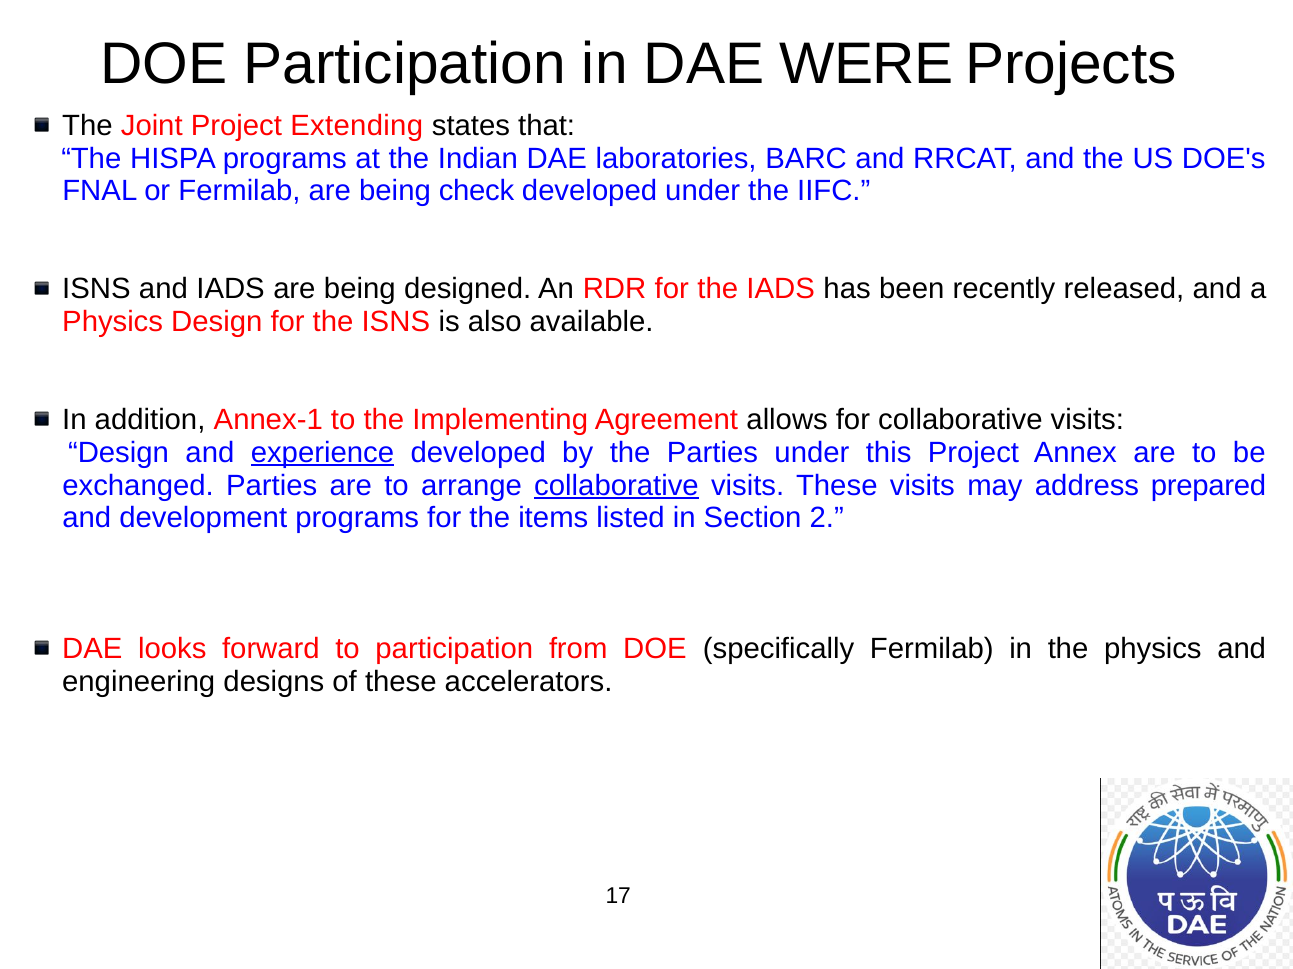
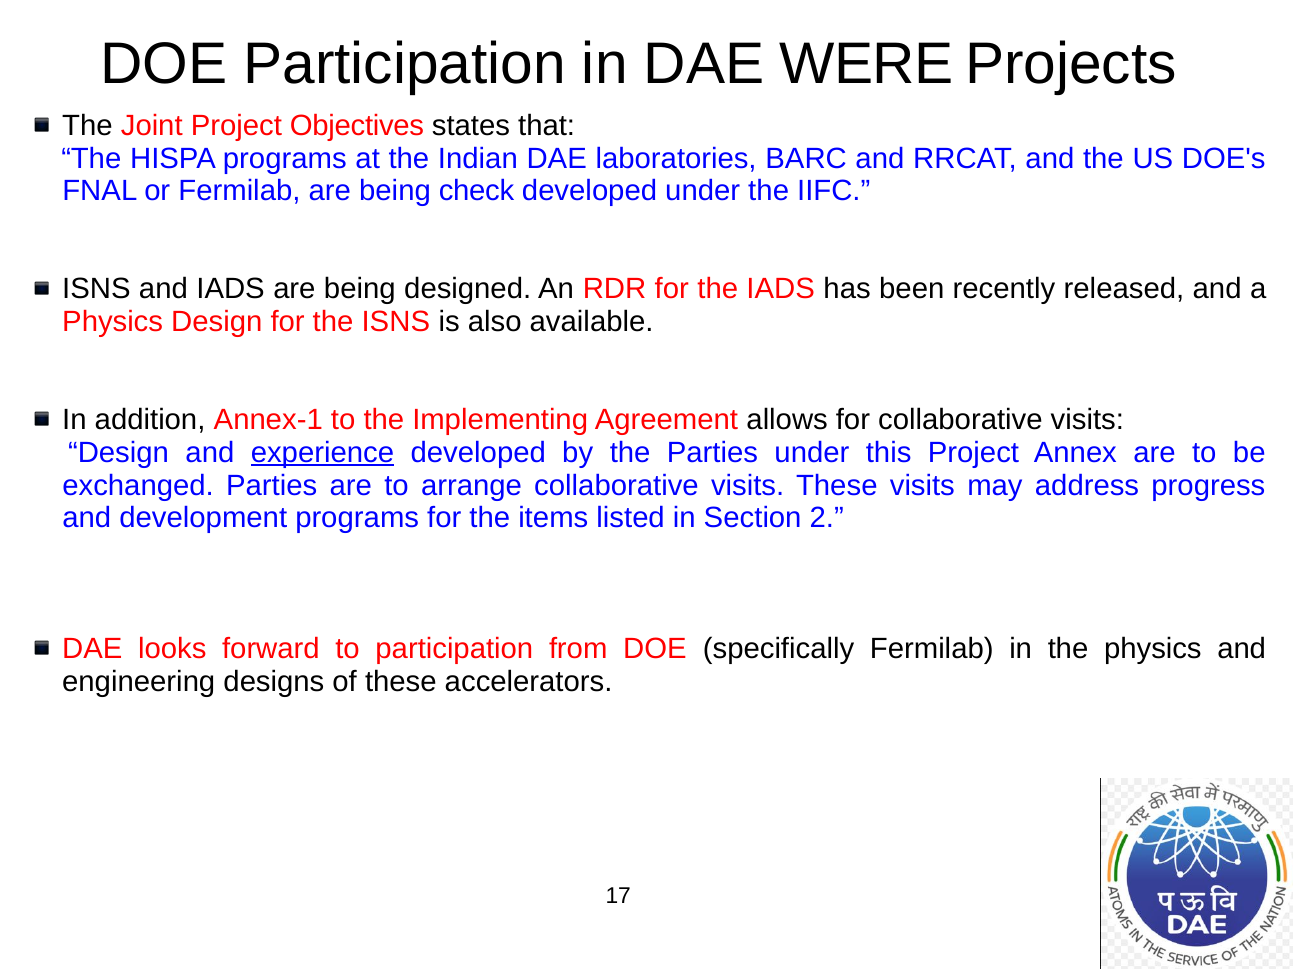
Extending: Extending -> Objectives
collaborative at (616, 486) underline: present -> none
prepared: prepared -> progress
